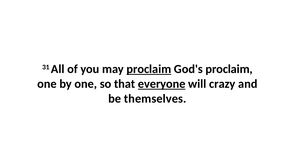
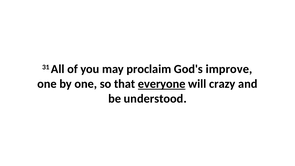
proclaim at (149, 69) underline: present -> none
God's proclaim: proclaim -> improve
themselves: themselves -> understood
